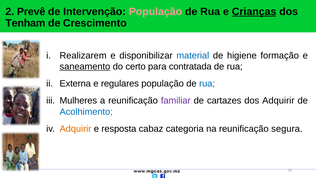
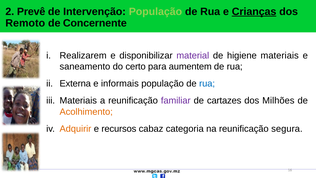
População at (155, 12) colour: pink -> light green
Tenham: Tenham -> Remoto
Crescimento: Crescimento -> Concernente
material colour: blue -> purple
higiene formação: formação -> materiais
saneamento underline: present -> none
contratada: contratada -> aumentem
regulares: regulares -> informais
Mulheres at (78, 100): Mulheres -> Materiais
dos Adquirir: Adquirir -> Milhões
Acolhimento colour: blue -> orange
resposta: resposta -> recursos
